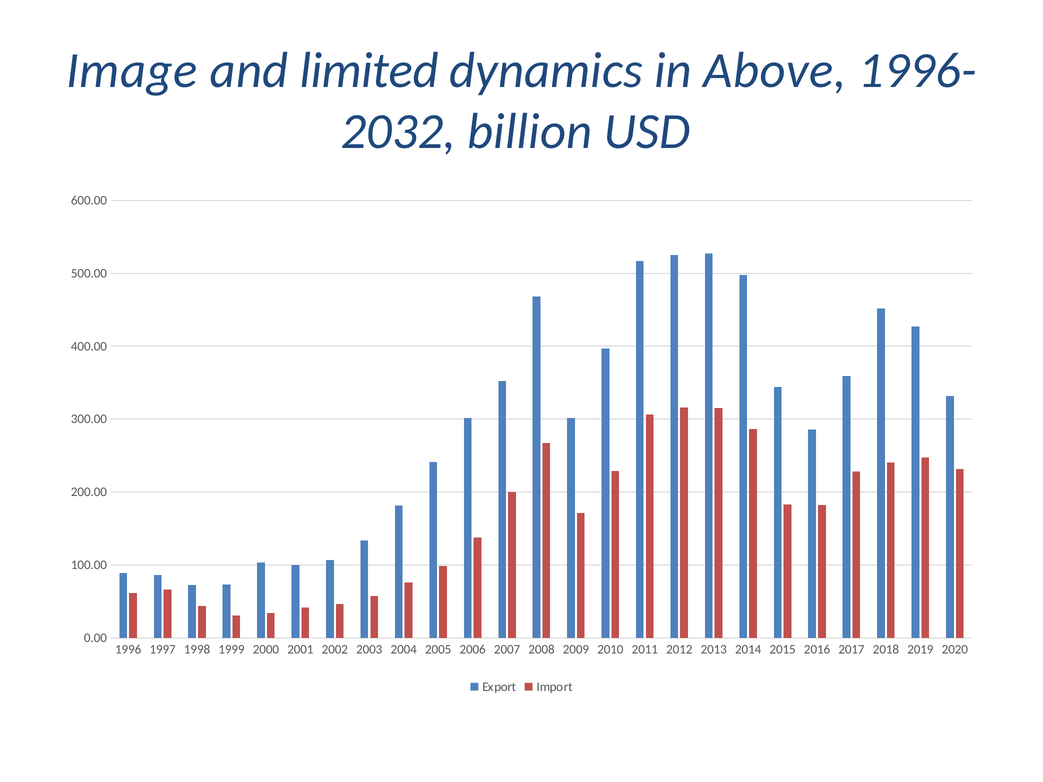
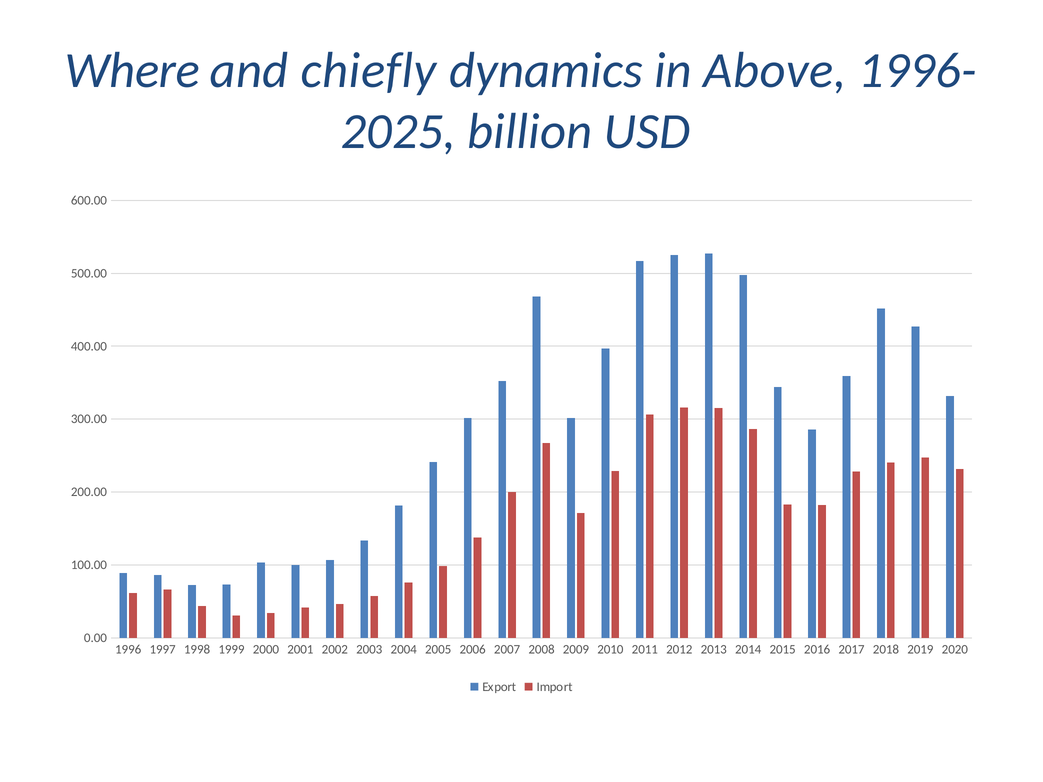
Image: Image -> Where
limited: limited -> chiefly
2032: 2032 -> 2025
